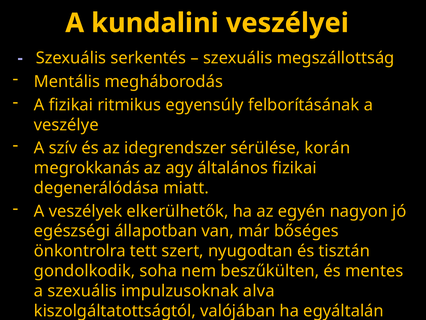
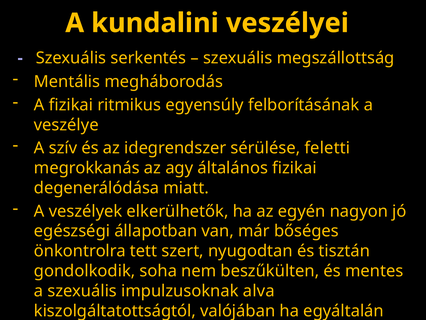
korán: korán -> feletti
